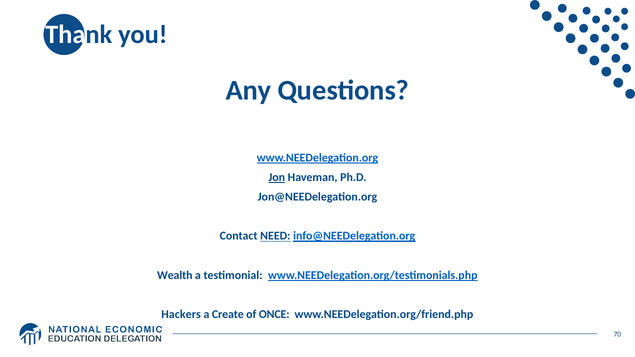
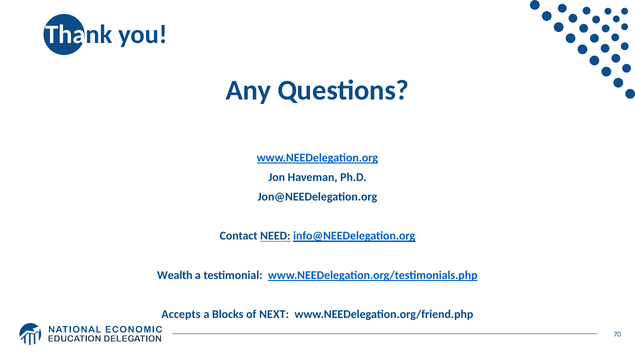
Jon underline: present -> none
Hackers: Hackers -> Accepts
Create: Create -> Blocks
ONCE: ONCE -> NEXT
